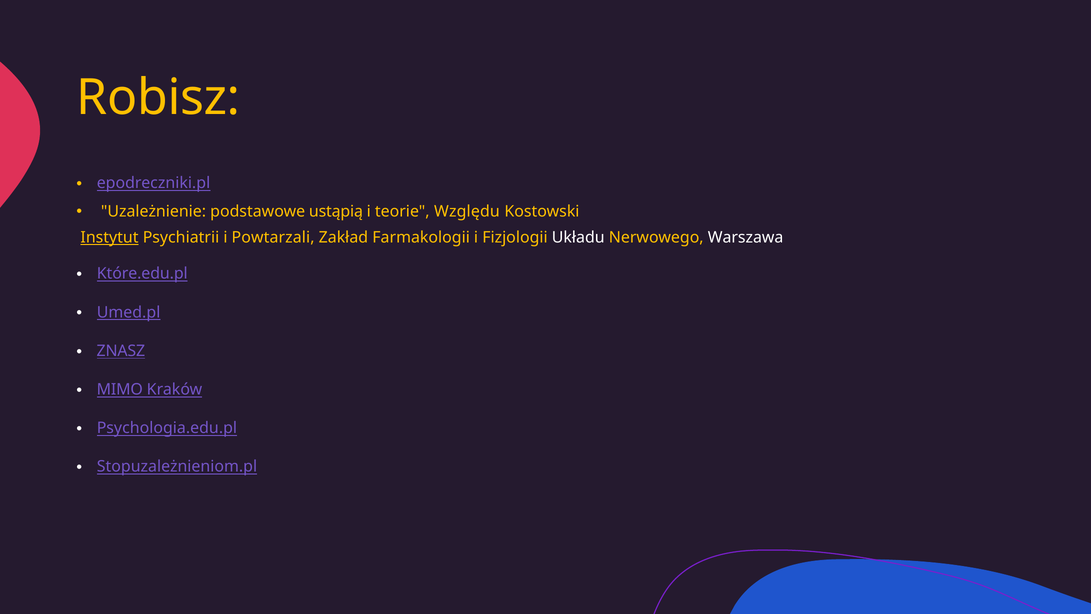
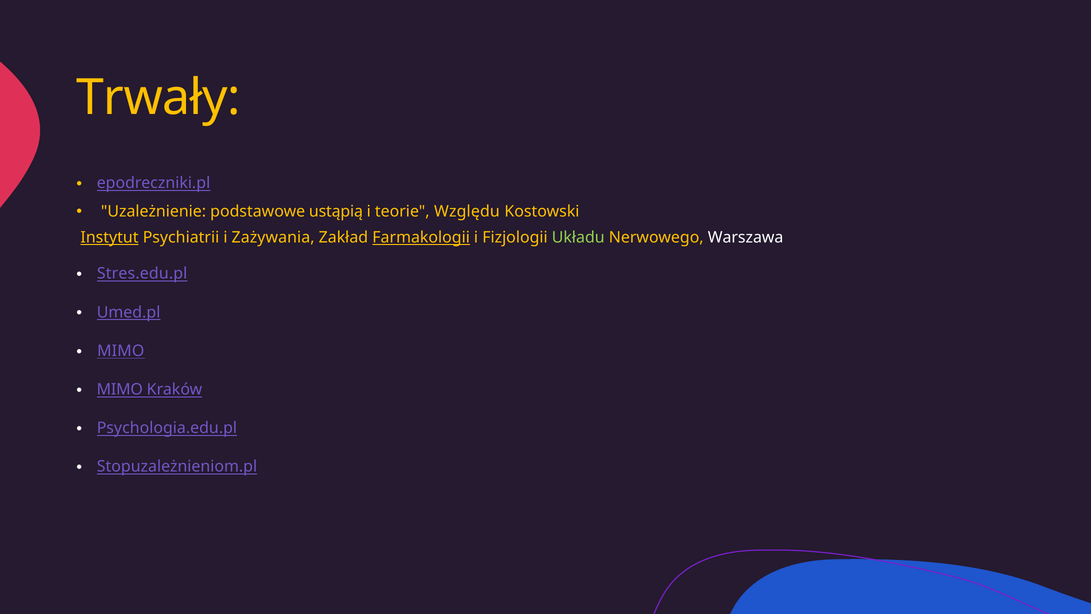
Robisz: Robisz -> Trwały
Powtarzali: Powtarzali -> Zażywania
Farmakologii underline: none -> present
Układu colour: white -> light green
Które.edu.pl: Które.edu.pl -> Stres.edu.pl
ZNASZ at (121, 351): ZNASZ -> MIMO
